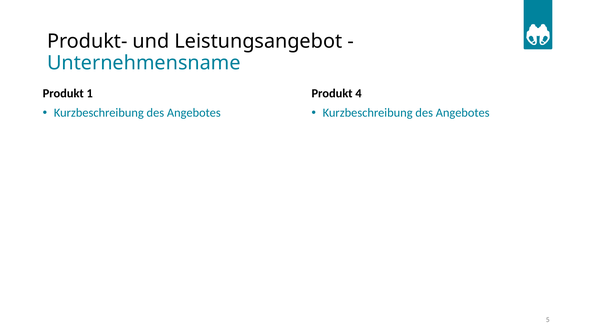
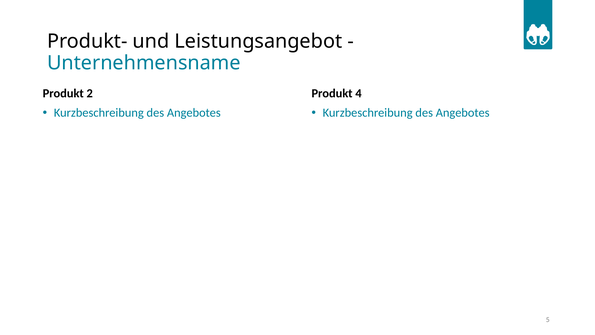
1: 1 -> 2
